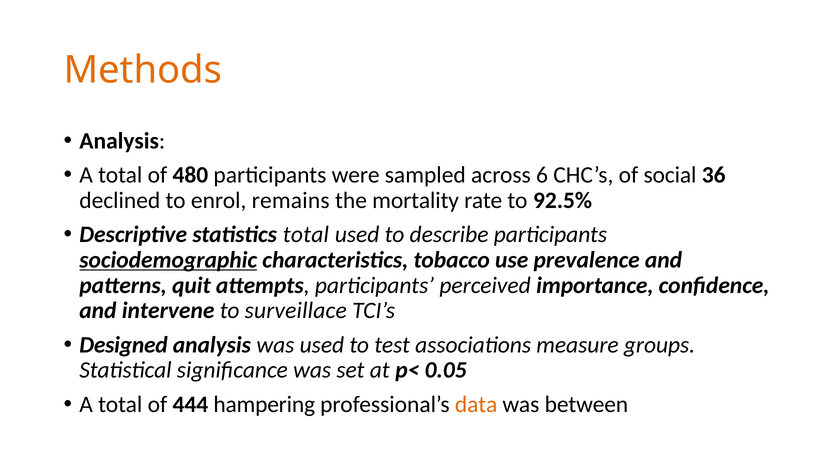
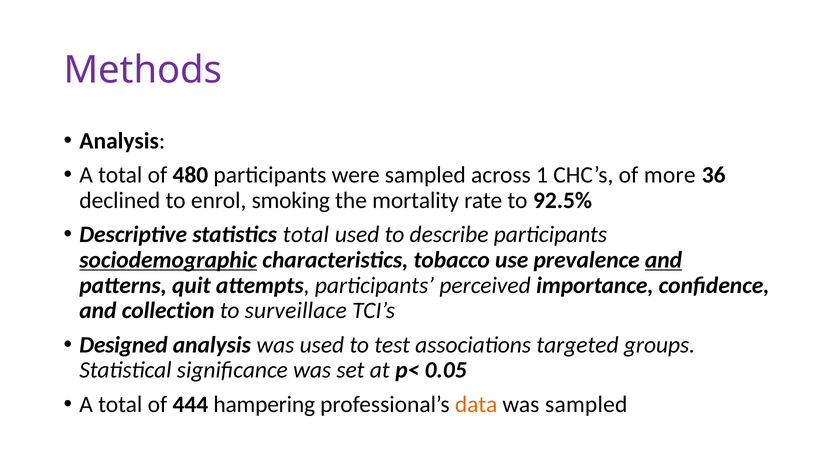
Methods colour: orange -> purple
6: 6 -> 1
social: social -> more
remains: remains -> smoking
and at (664, 260) underline: none -> present
intervene: intervene -> collection
measure: measure -> targeted
was between: between -> sampled
